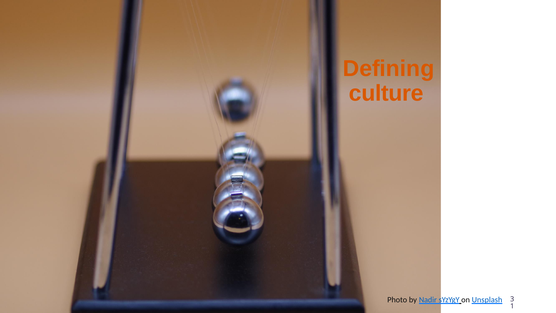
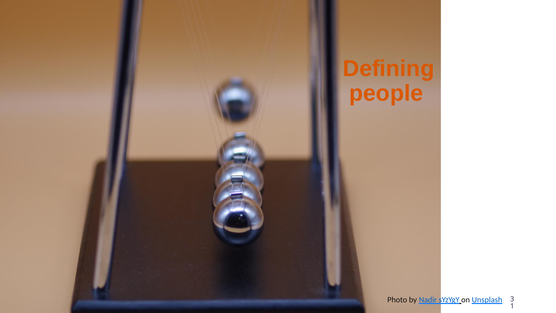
culture: culture -> people
